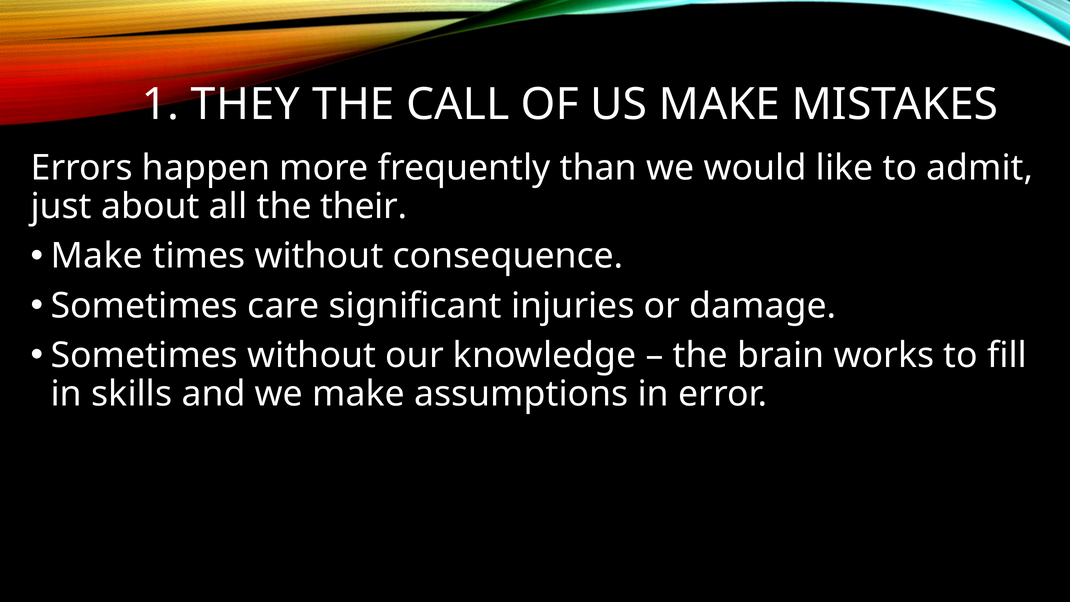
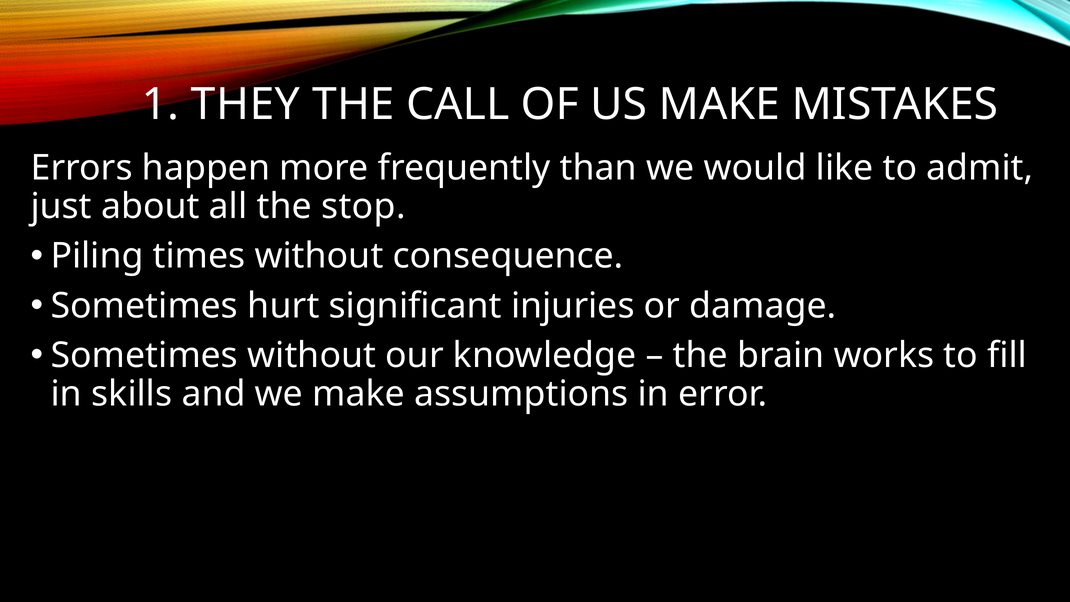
their: their -> stop
Make at (97, 256): Make -> Piling
care: care -> hurt
